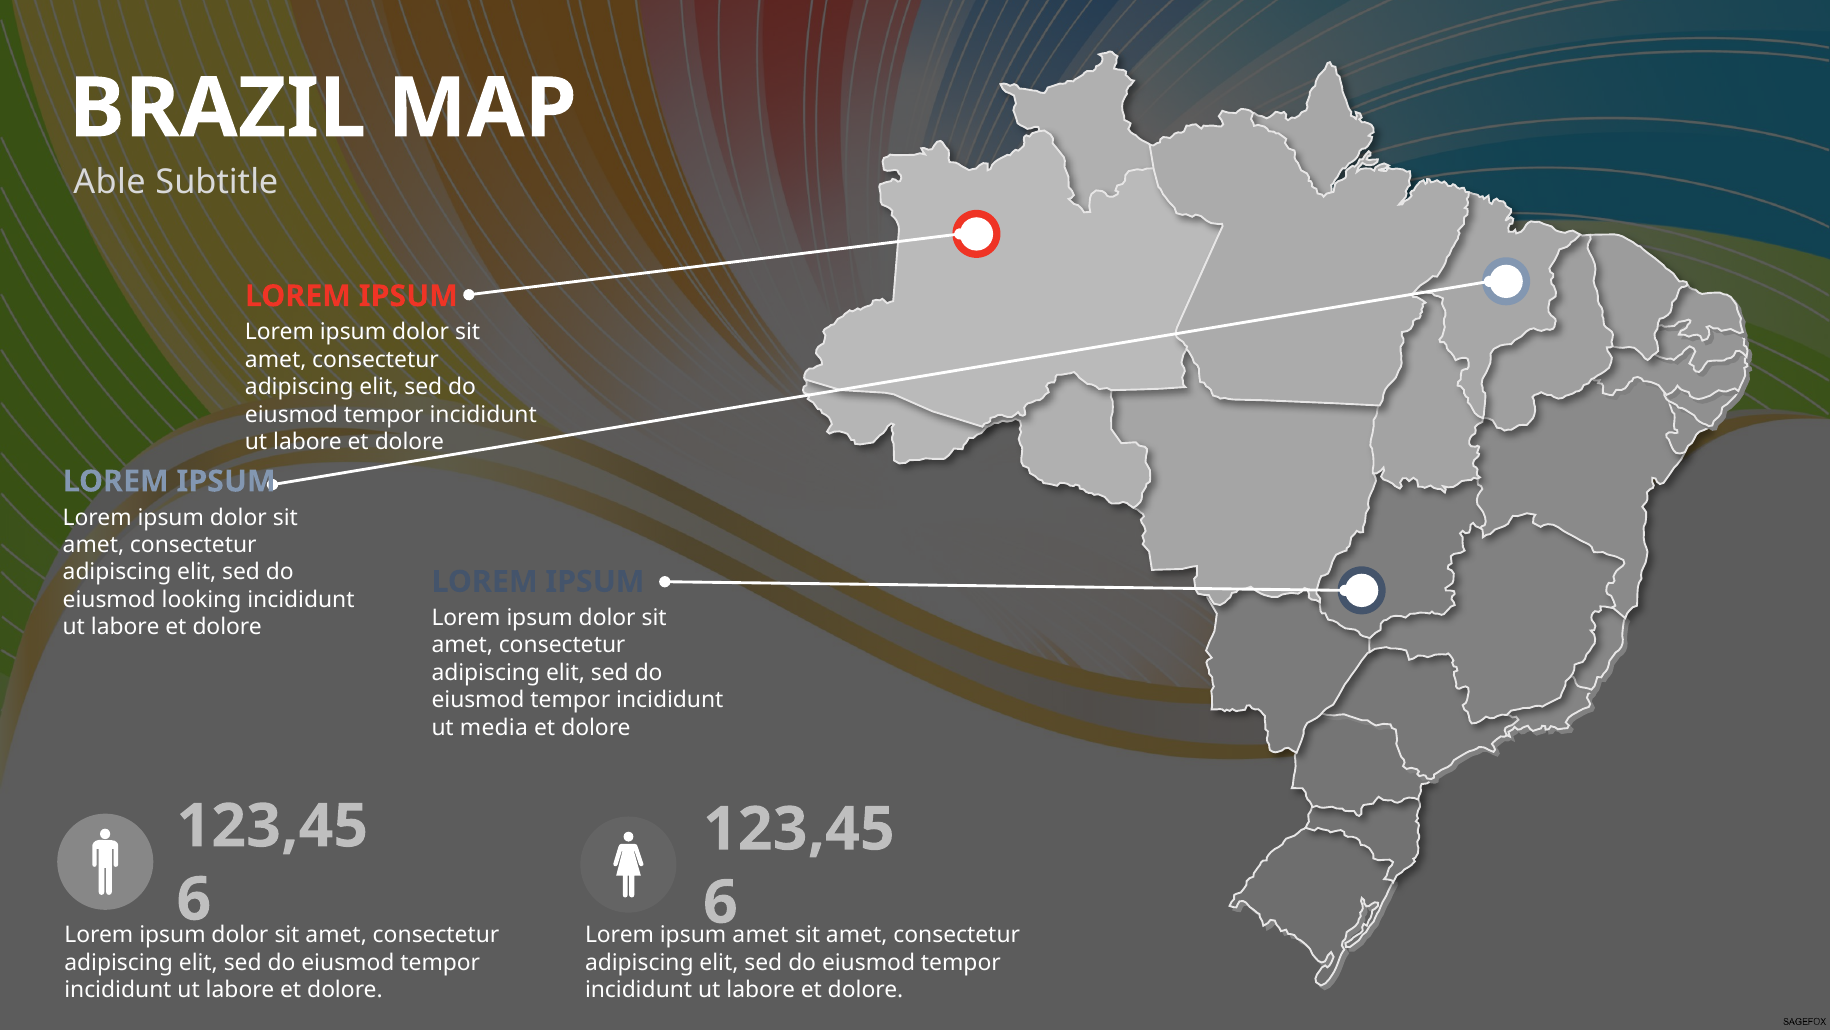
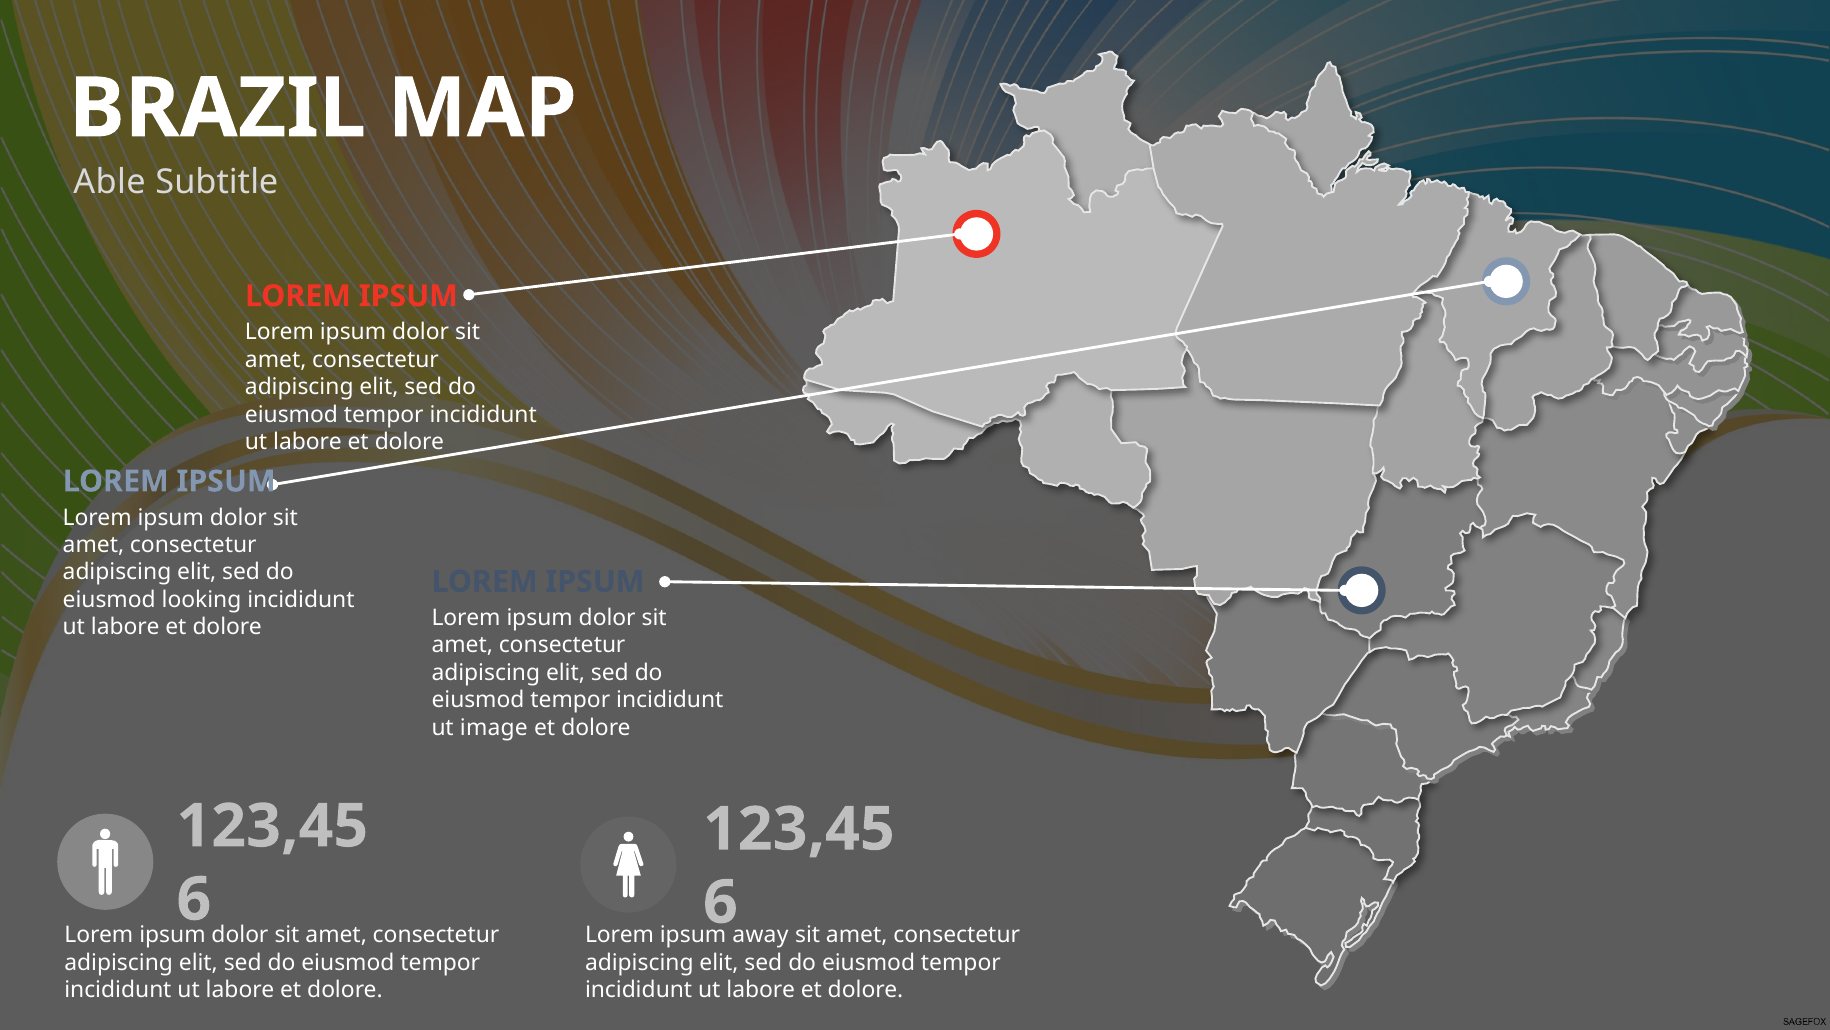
media: media -> image
amet at (760, 935): amet -> away
